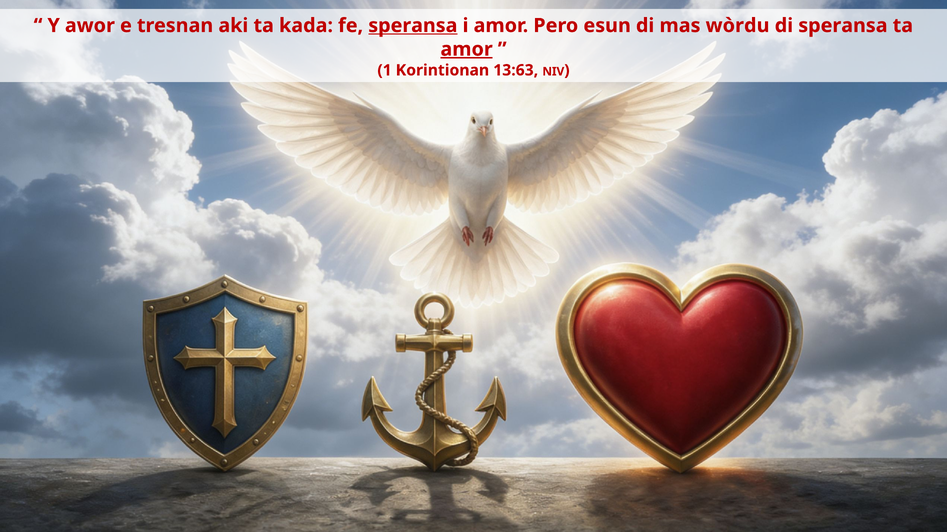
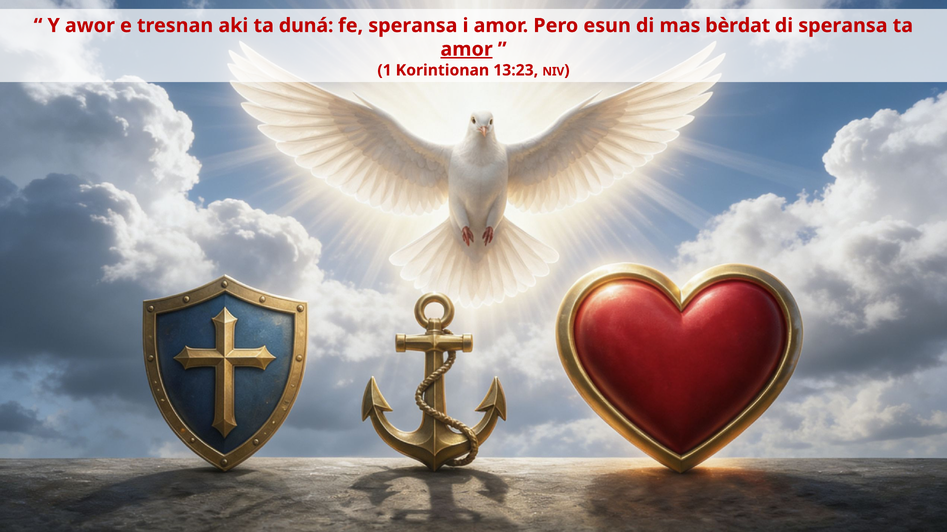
kada: kada -> duná
speransa at (413, 26) underline: present -> none
wòrdu: wòrdu -> bèrdat
13:63: 13:63 -> 13:23
